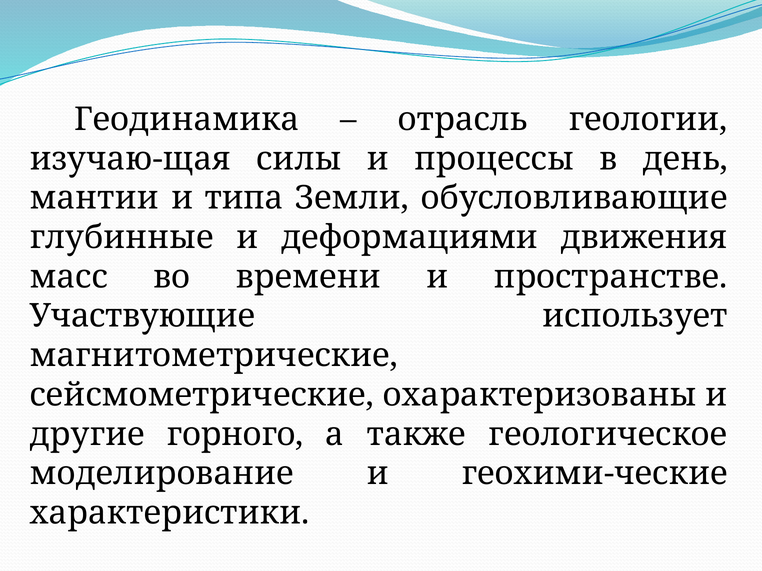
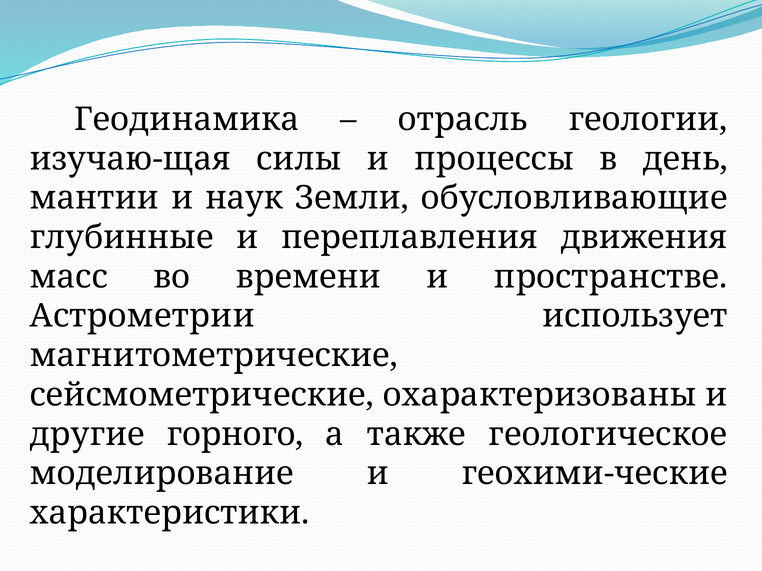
типа: типа -> наук
деформациями: деформациями -> переплавления
Участвующие: Участвующие -> Астрометрии
